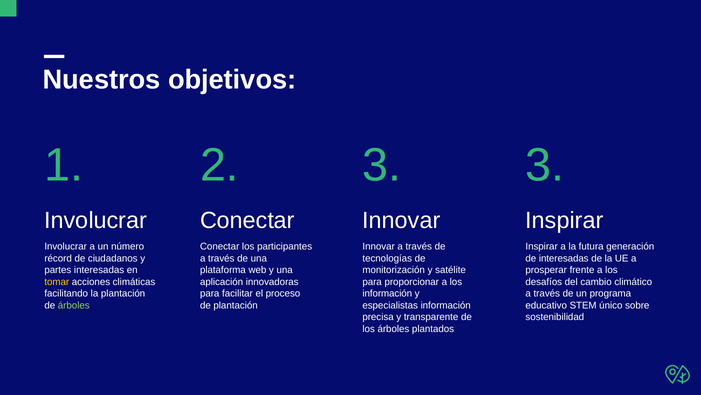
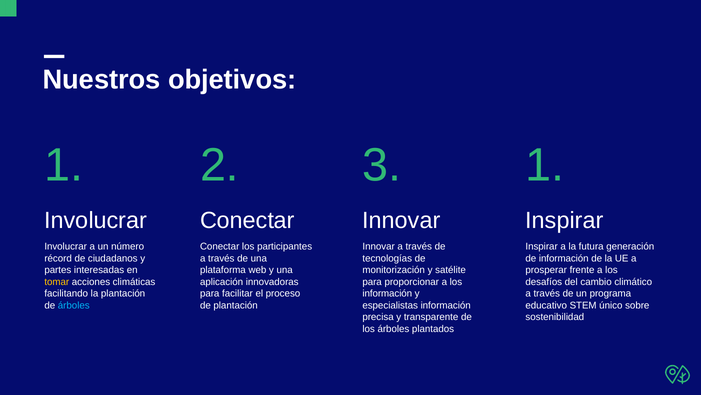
3 3: 3 -> 1
de interesadas: interesadas -> información
árboles at (74, 305) colour: light green -> light blue
